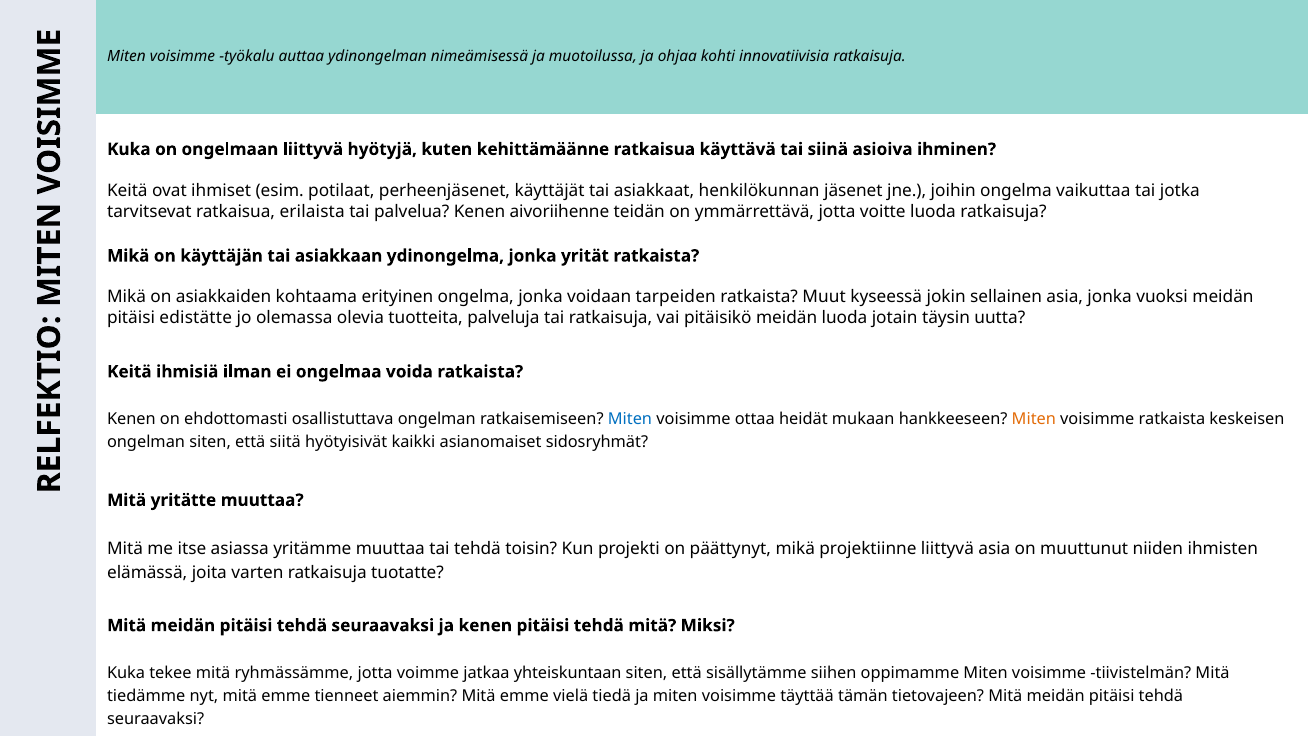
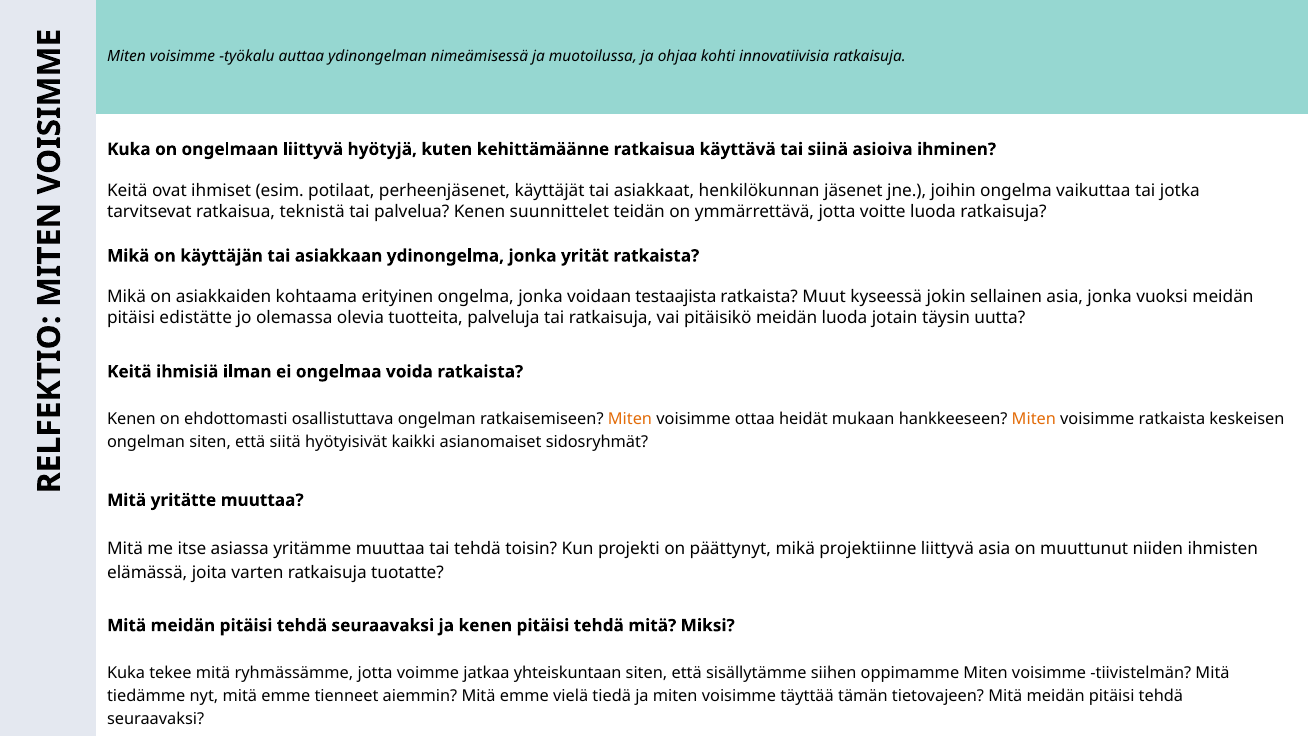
erilaista: erilaista -> teknistä
aivoriihenne: aivoriihenne -> suunnittelet
tarpeiden: tarpeiden -> testaajista
Miten at (630, 419) colour: blue -> orange
